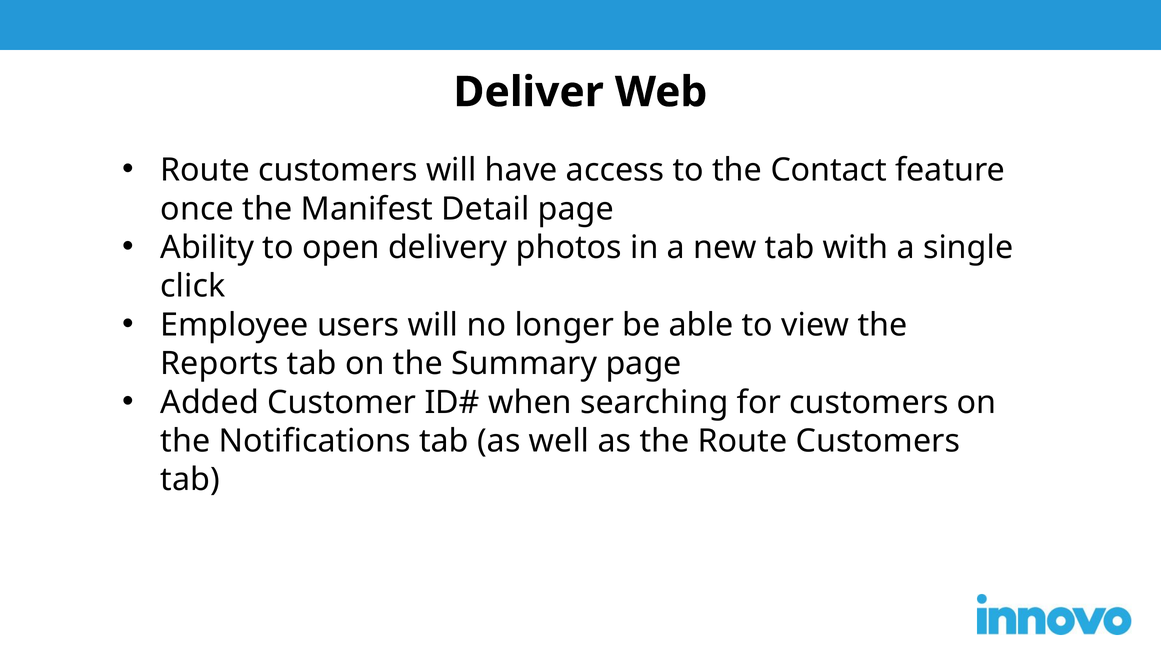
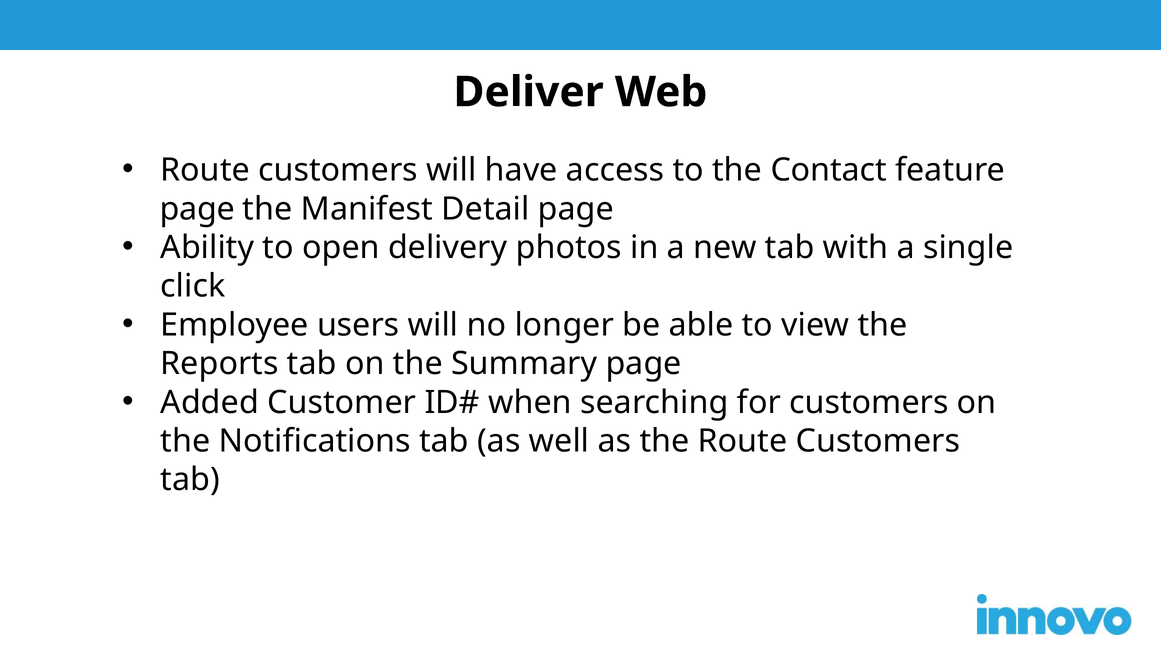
once at (197, 209): once -> page
